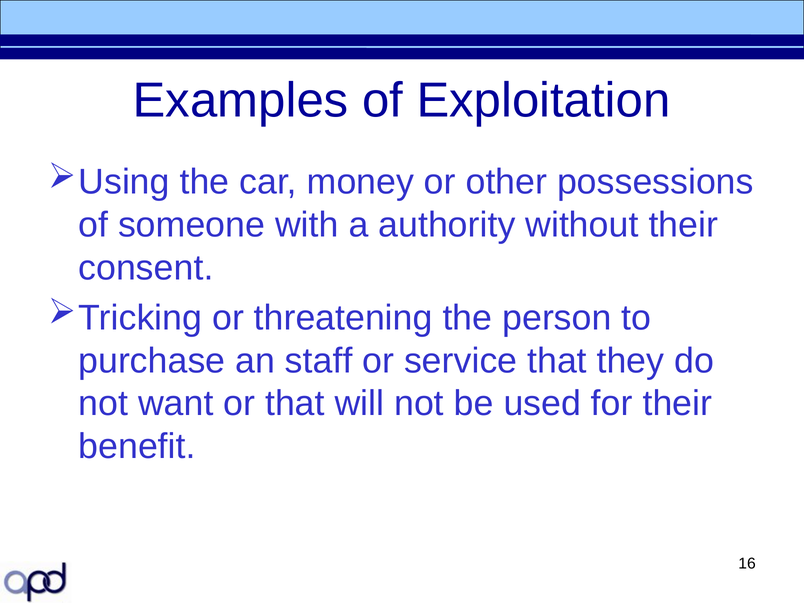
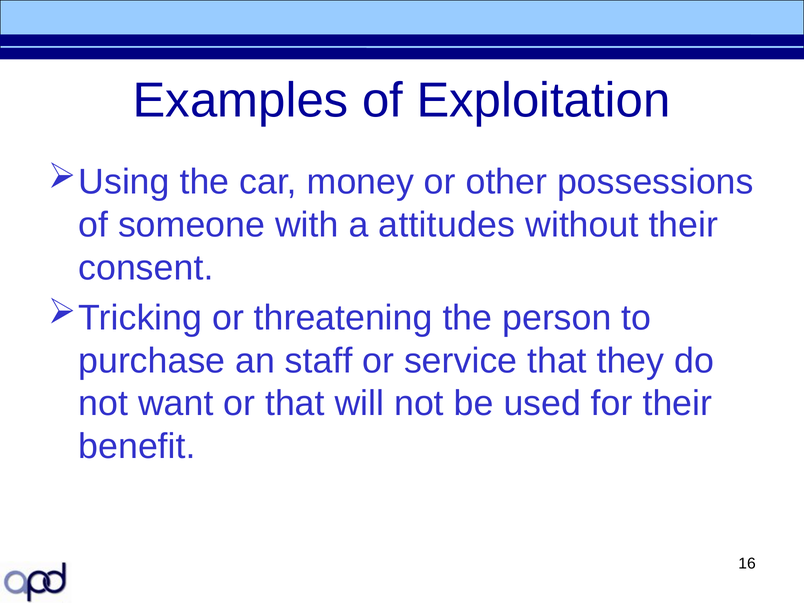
authority: authority -> attitudes
